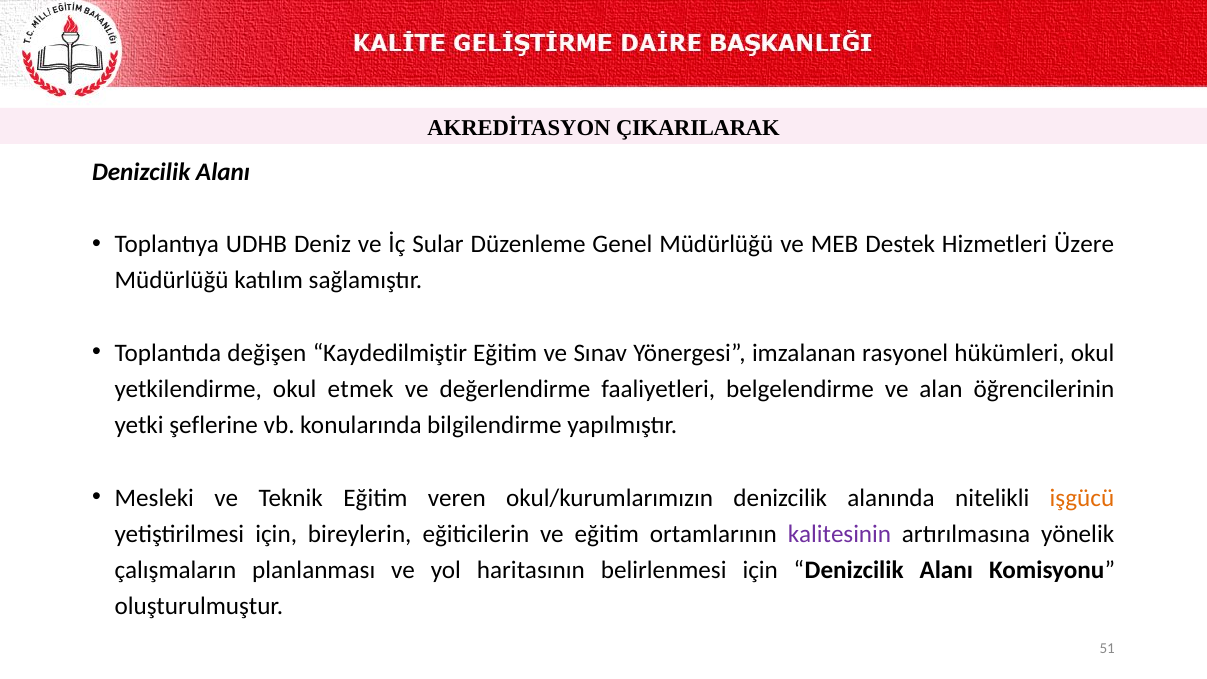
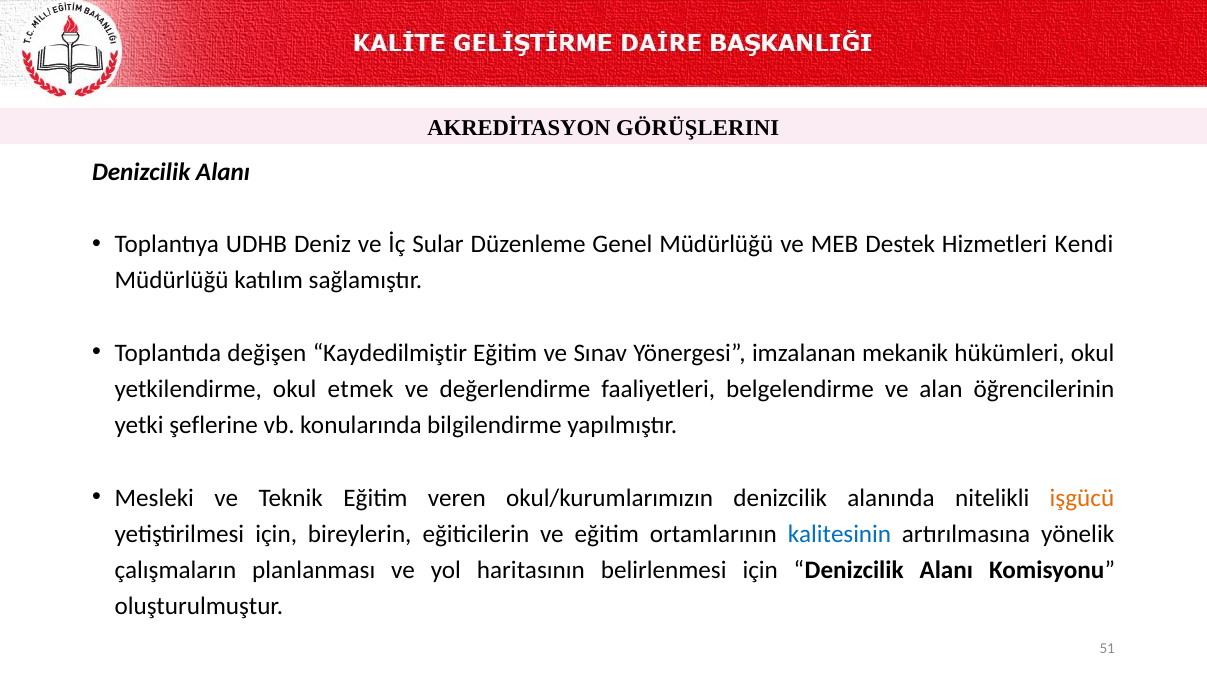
ÇIKARILARAK: ÇIKARILARAK -> GÖRÜŞLERINI
Üzere: Üzere -> Kendi
rasyonel: rasyonel -> mekanik
kalitesinin colour: purple -> blue
